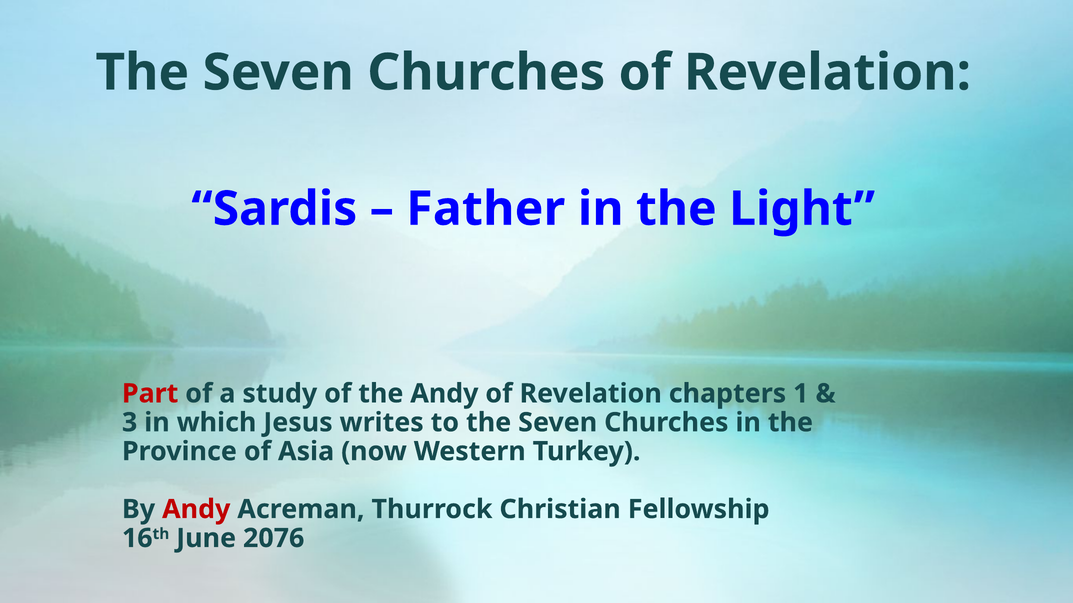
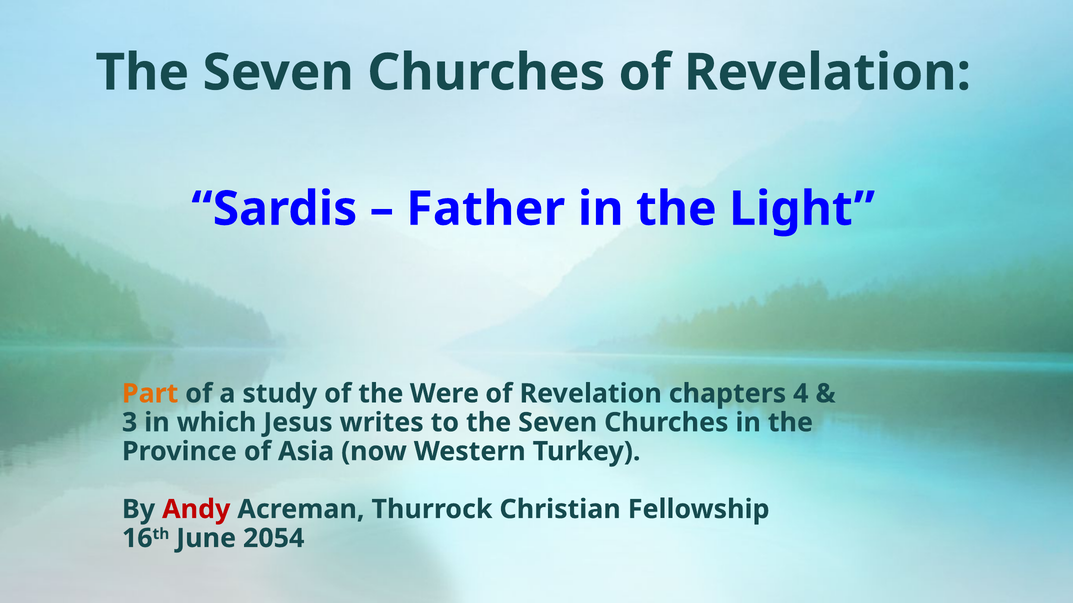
Part colour: red -> orange
the Andy: Andy -> Were
1: 1 -> 4
2076: 2076 -> 2054
